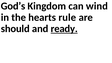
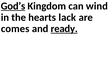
God’s underline: none -> present
rule: rule -> lack
should: should -> comes
